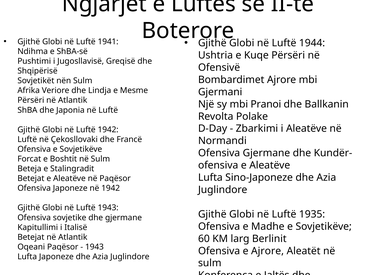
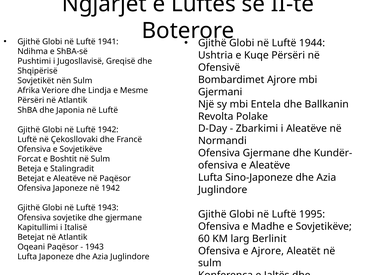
Pranoi: Pranoi -> Entela
1935: 1935 -> 1995
